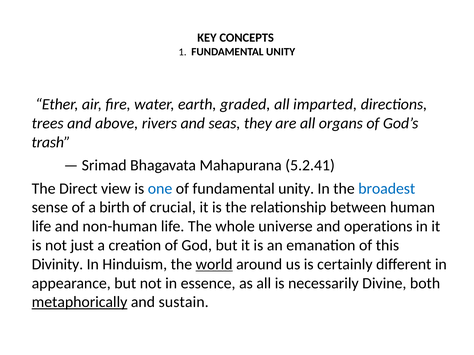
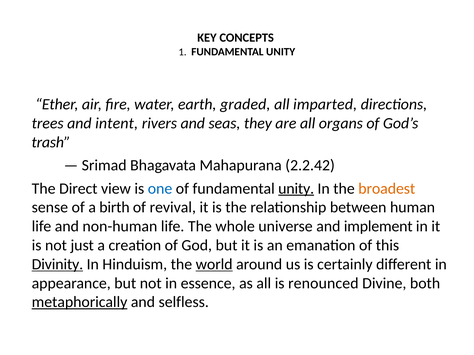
above: above -> intent
5.2.41: 5.2.41 -> 2.2.42
unity at (296, 189) underline: none -> present
broadest colour: blue -> orange
crucial: crucial -> revival
operations: operations -> implement
Divinity underline: none -> present
necessarily: necessarily -> renounced
sustain: sustain -> selfless
